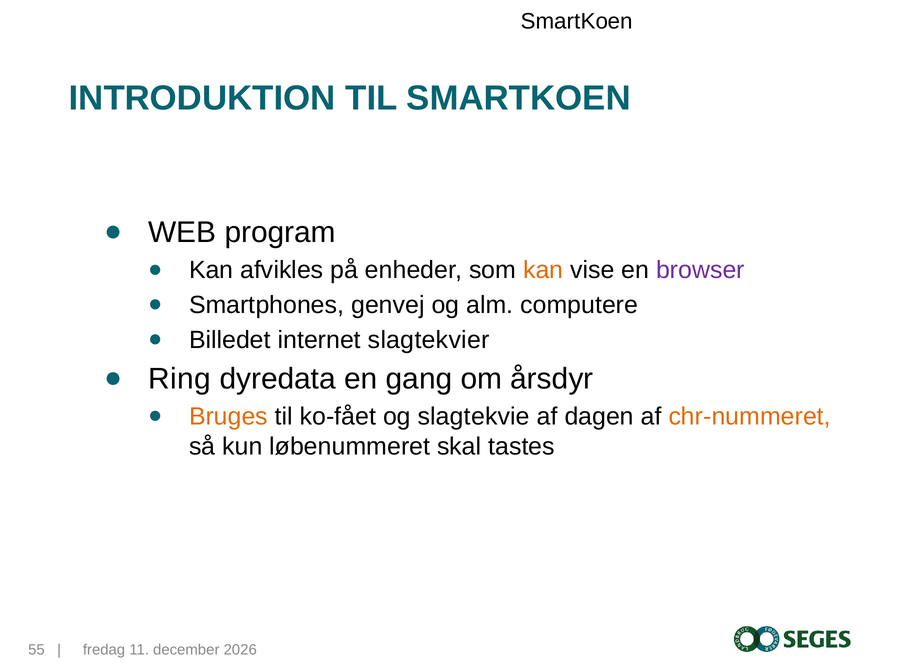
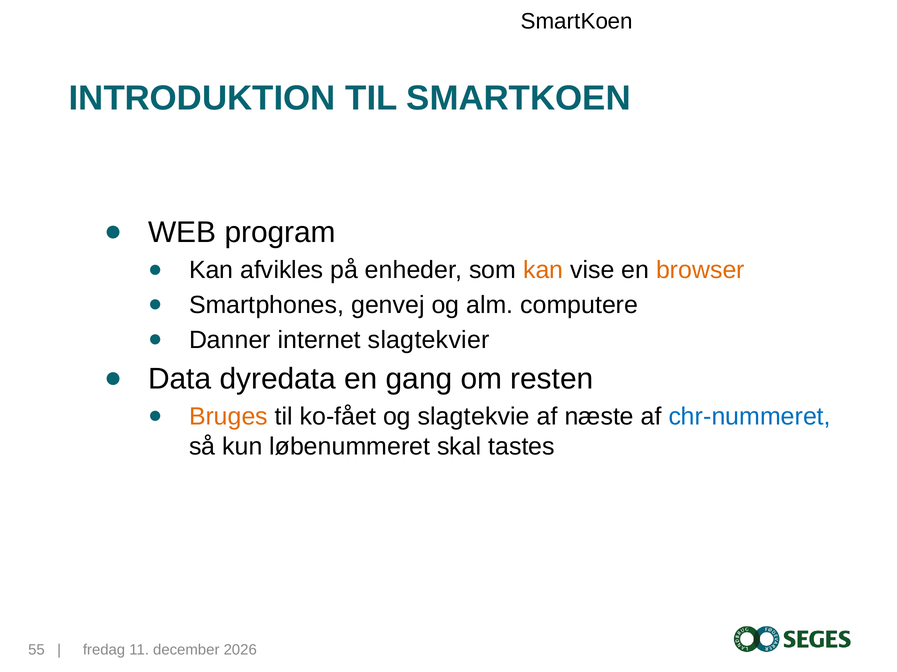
browser colour: purple -> orange
Billedet: Billedet -> Danner
Ring: Ring -> Data
årsdyr: årsdyr -> resten
dagen: dagen -> næste
chr-nummeret colour: orange -> blue
